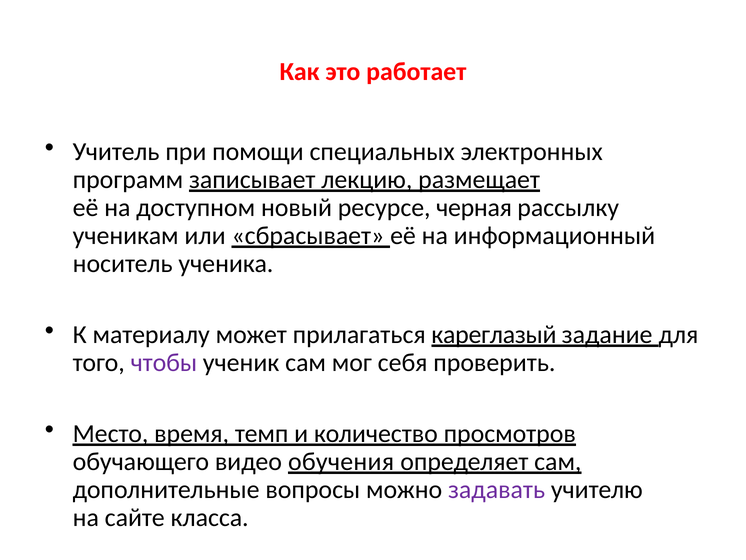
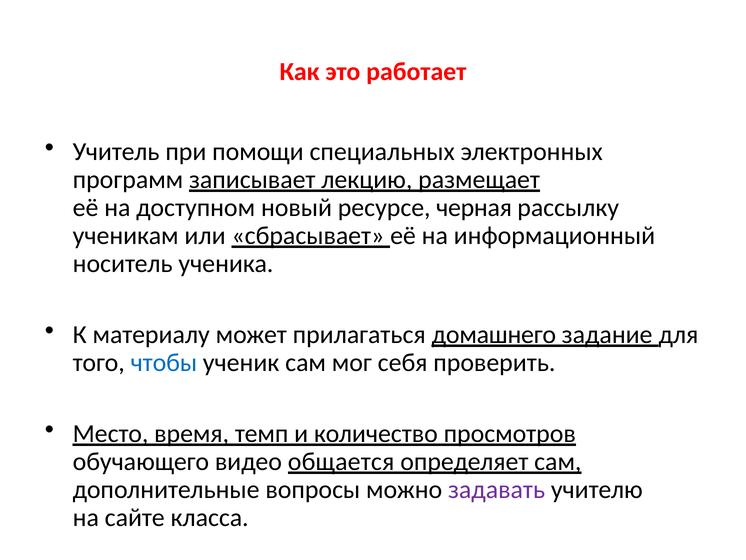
кареглазый: кареглазый -> домашнего
чтобы colour: purple -> blue
обучения: обучения -> общается
